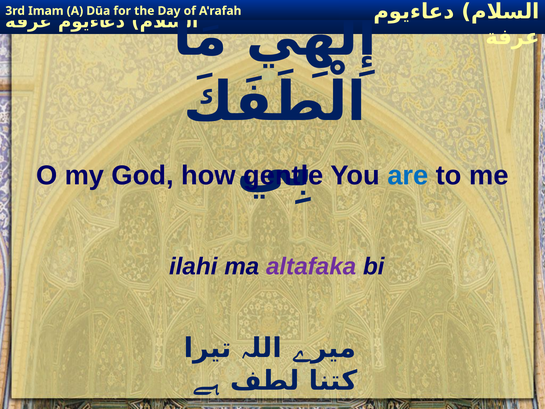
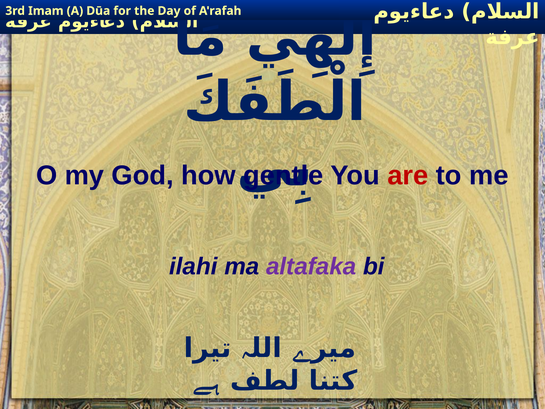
are colour: blue -> red
